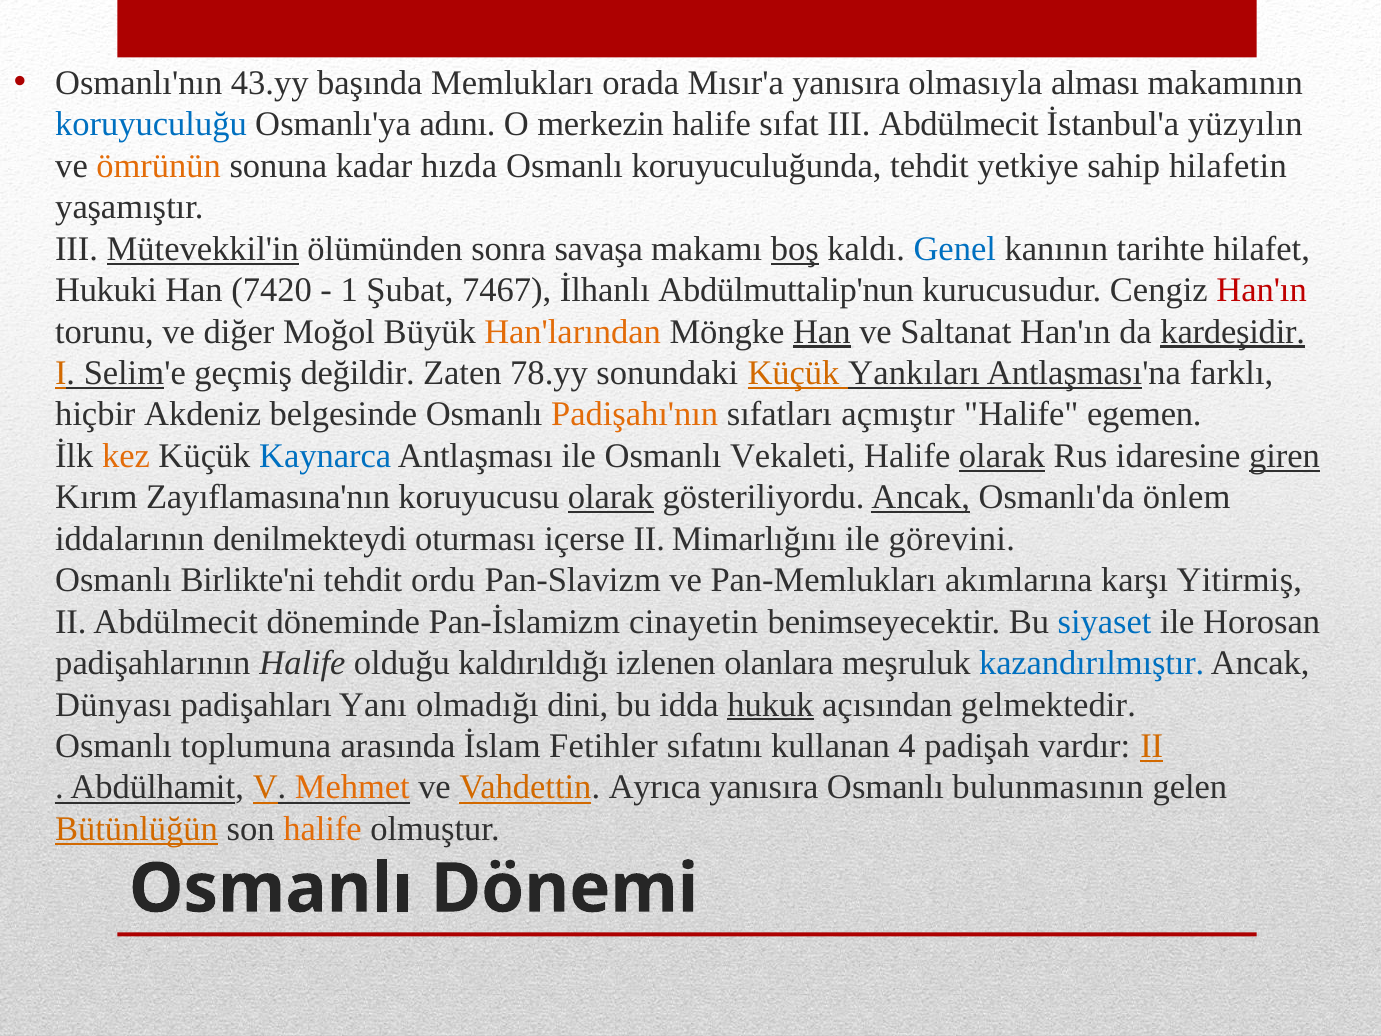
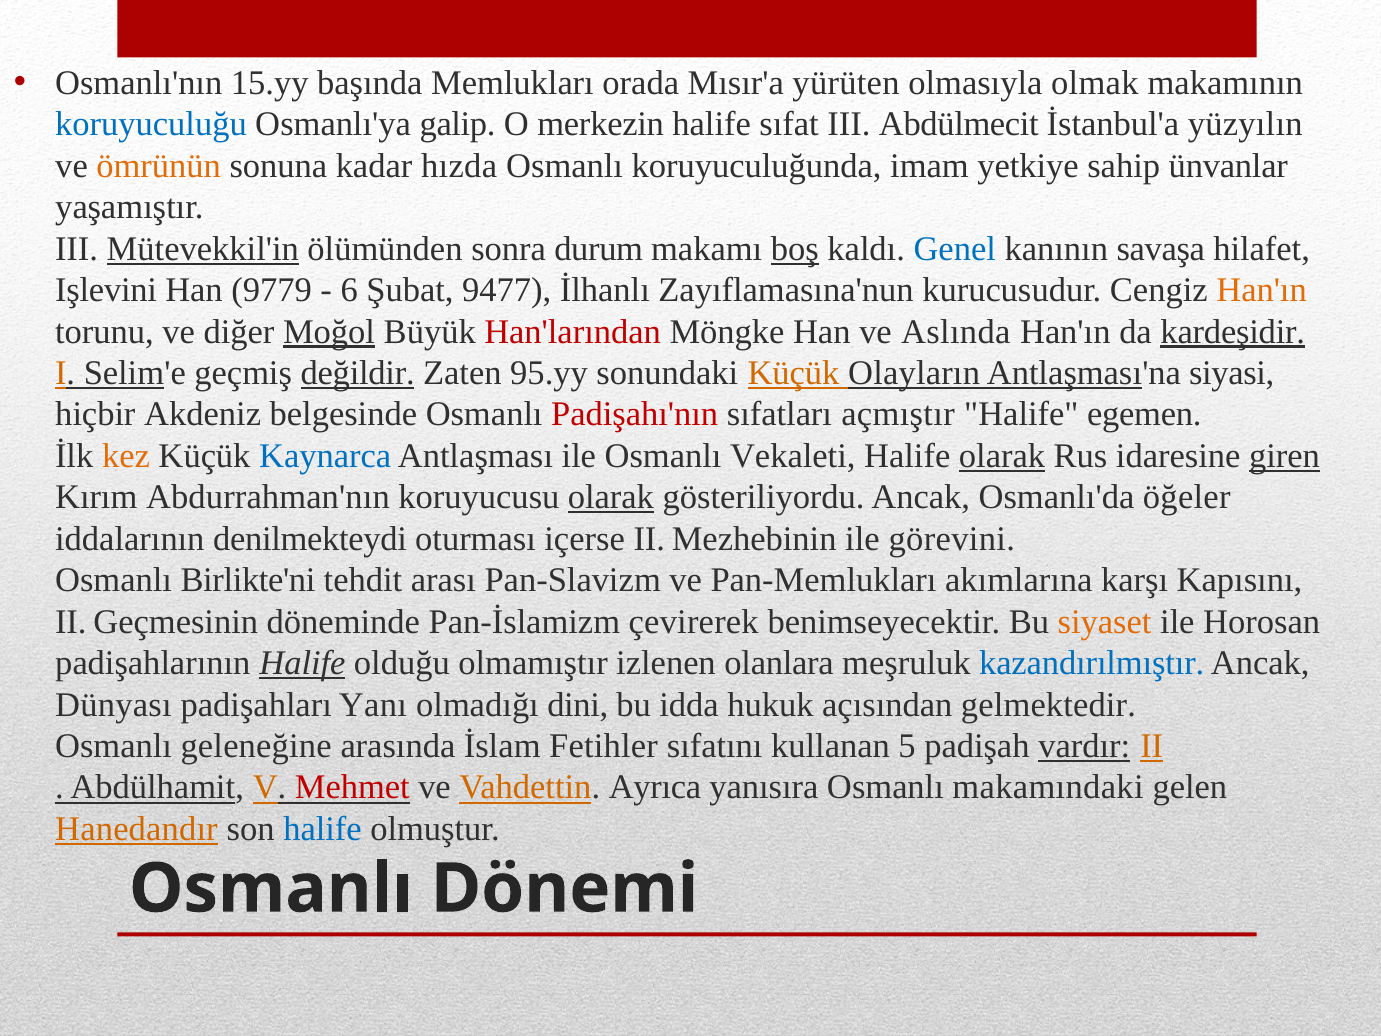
43.yy: 43.yy -> 15.yy
Mısır'a yanısıra: yanısıra -> yürüten
alması: alması -> olmak
adını: adını -> galip
koruyuculuğunda tehdit: tehdit -> imam
hilafetin: hilafetin -> ünvanlar
savaşa: savaşa -> durum
tarihte: tarihte -> savaşa
Hukuki: Hukuki -> Işlevini
7420: 7420 -> 9779
1: 1 -> 6
7467: 7467 -> 9477
Abdülmuttalip'nun: Abdülmuttalip'nun -> Zayıflamasına'nun
Han'ın at (1262, 290) colour: red -> orange
Moğol underline: none -> present
Han'larından colour: orange -> red
Han at (822, 332) underline: present -> none
Saltanat: Saltanat -> Aslında
değildir underline: none -> present
78.yy: 78.yy -> 95.yy
Yankıları: Yankıları -> Olayların
farklı: farklı -> siyasi
Padişahı'nın colour: orange -> red
Zayıflamasına'nın: Zayıflamasına'nın -> Abdurrahman'nın
Ancak at (921, 497) underline: present -> none
önlem: önlem -> öğeler
Mimarlığını: Mimarlığını -> Mezhebinin
ordu: ordu -> arası
Yitirmiş: Yitirmiş -> Kapısını
II Abdülmecit: Abdülmecit -> Geçmesinin
cinayetin: cinayetin -> çevirerek
siyaset colour: blue -> orange
Halife at (302, 663) underline: none -> present
kaldırıldığı: kaldırıldığı -> olmamıştır
hukuk underline: present -> none
toplumuna: toplumuna -> geleneğine
4: 4 -> 5
vardır underline: none -> present
Mehmet colour: orange -> red
bulunmasının: bulunmasının -> makamındaki
Bütünlüğün: Bütünlüğün -> Hanedandır
halife at (322, 829) colour: orange -> blue
